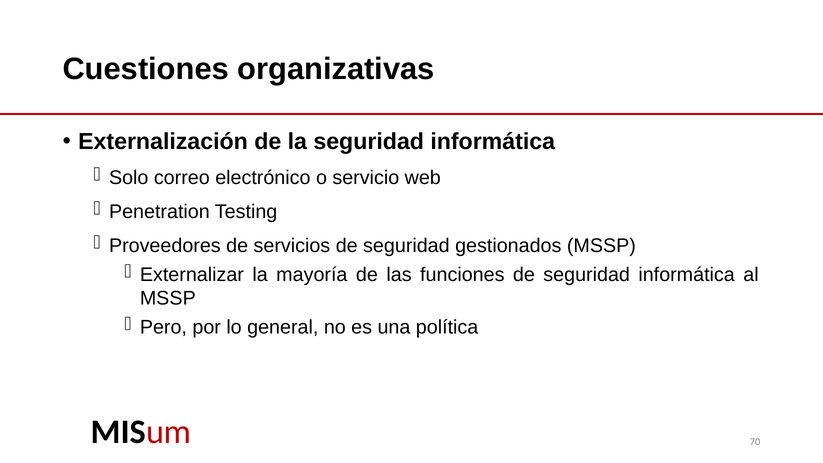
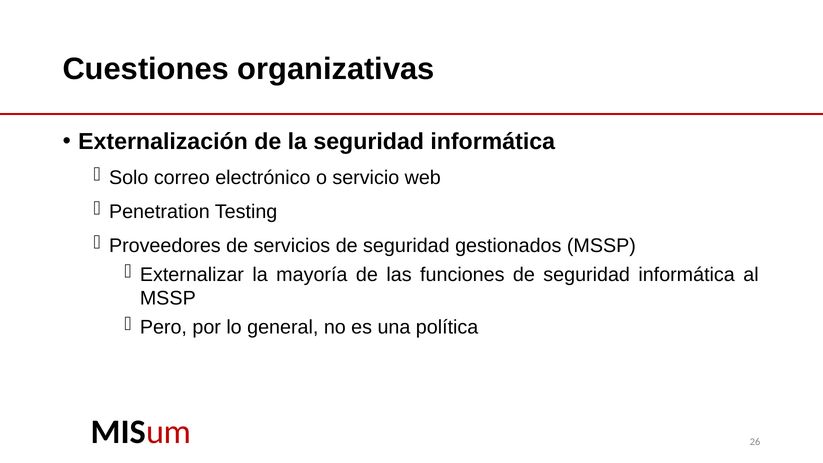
70: 70 -> 26
